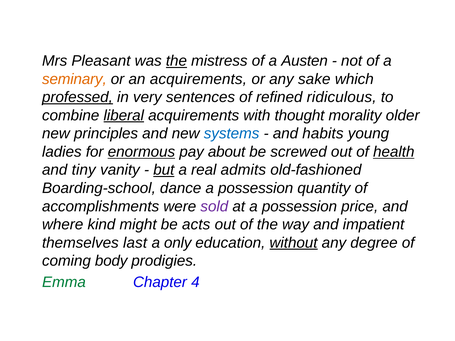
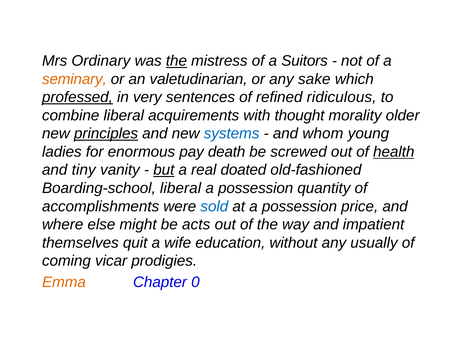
Pleasant: Pleasant -> Ordinary
Austen: Austen -> Suitors
an acquirements: acquirements -> valetudinarian
liberal at (124, 116) underline: present -> none
principles underline: none -> present
habits: habits -> whom
enormous underline: present -> none
about: about -> death
admits: admits -> doated
Boarding-school dance: dance -> liberal
sold colour: purple -> blue
kind: kind -> else
last: last -> quit
only: only -> wife
without underline: present -> none
degree: degree -> usually
body: body -> vicar
Emma colour: green -> orange
4: 4 -> 0
